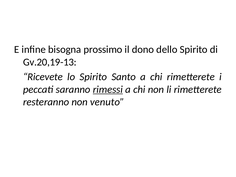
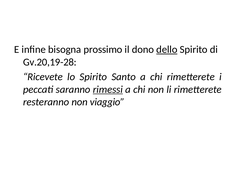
dello underline: none -> present
Gv.20,19-13: Gv.20,19-13 -> Gv.20,19-28
venuto: venuto -> viaggio
